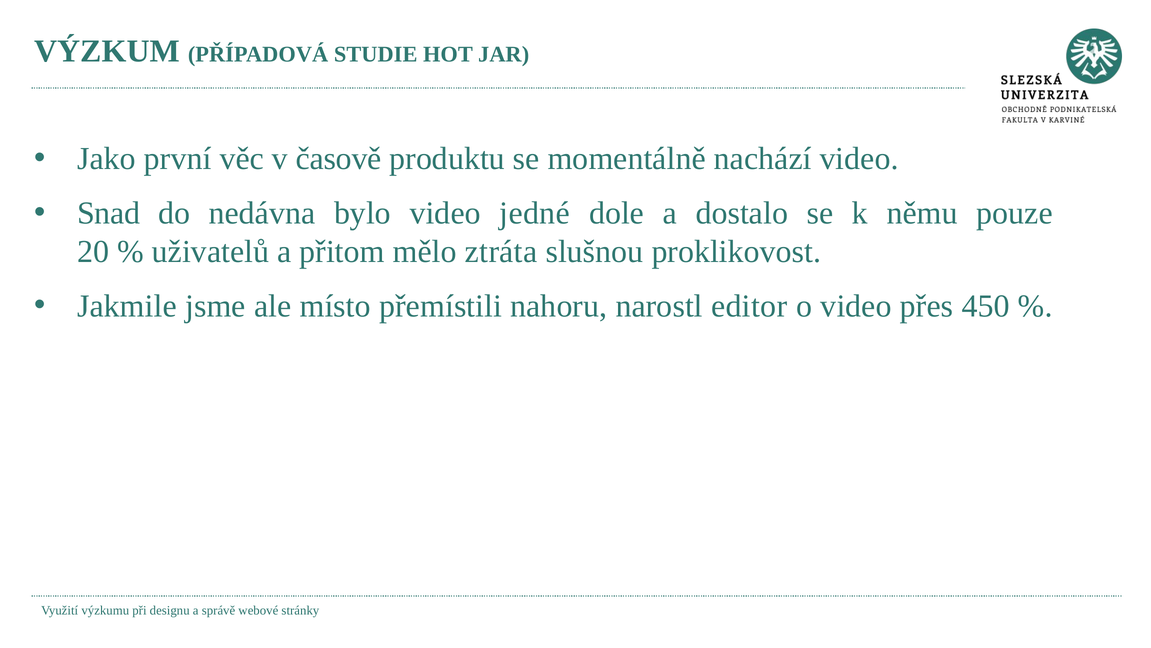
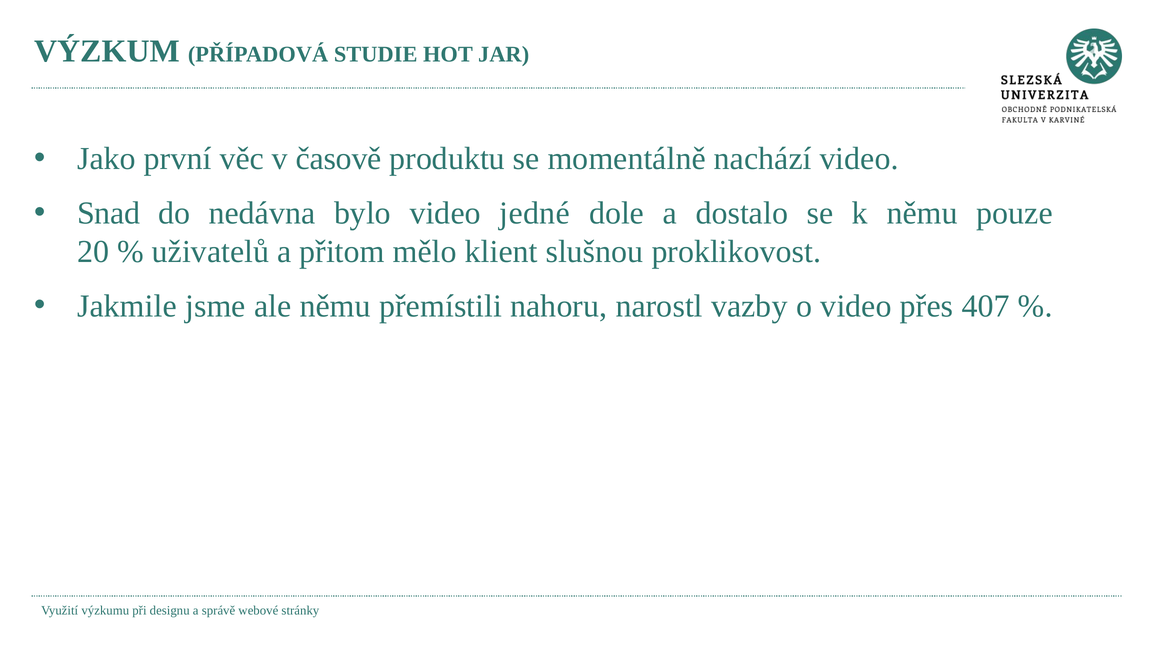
ztráta: ztráta -> klient
ale místo: místo -> němu
editor: editor -> vazby
450: 450 -> 407
